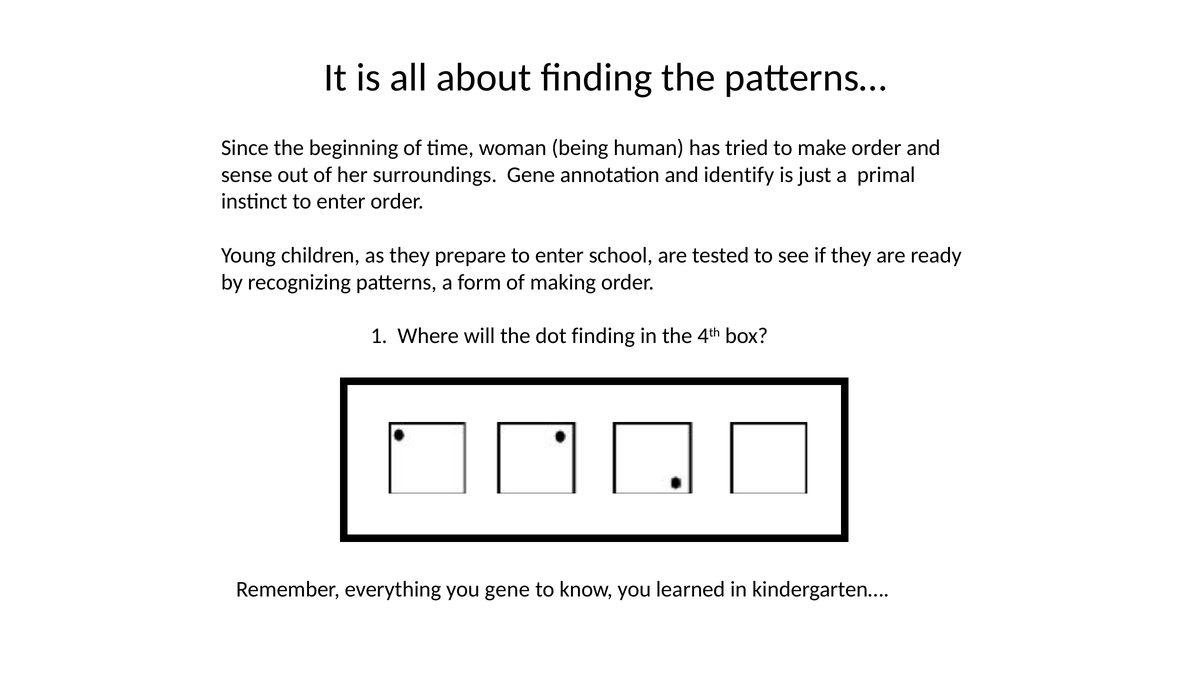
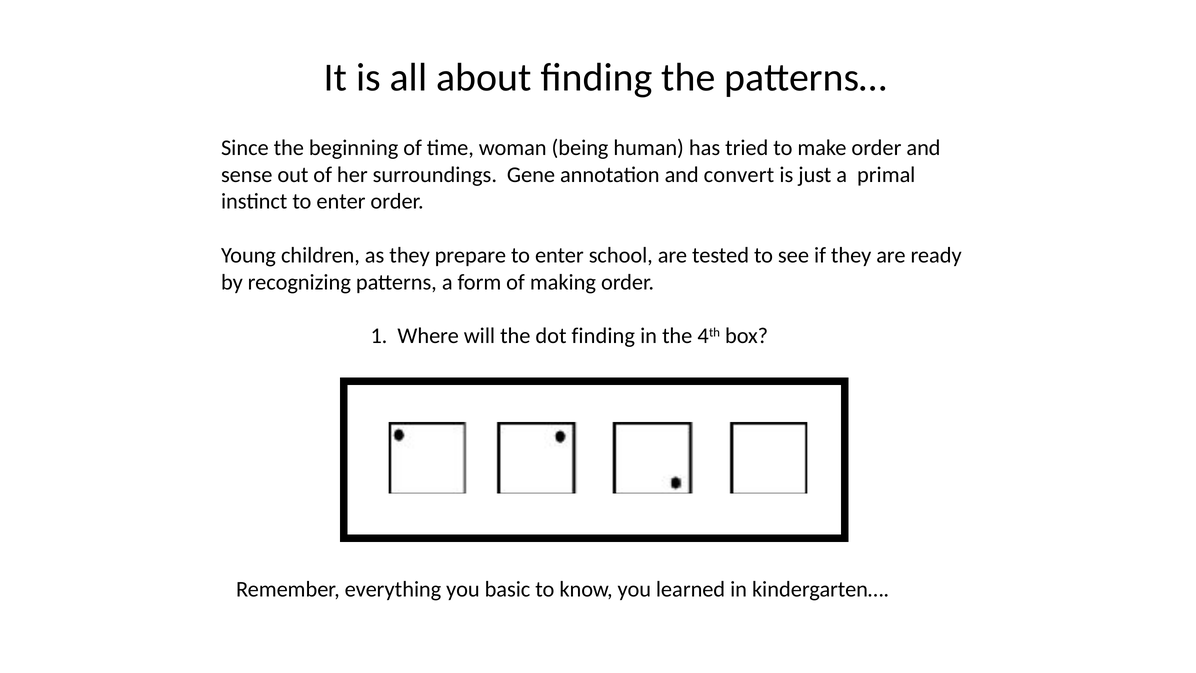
identify: identify -> convert
you gene: gene -> basic
